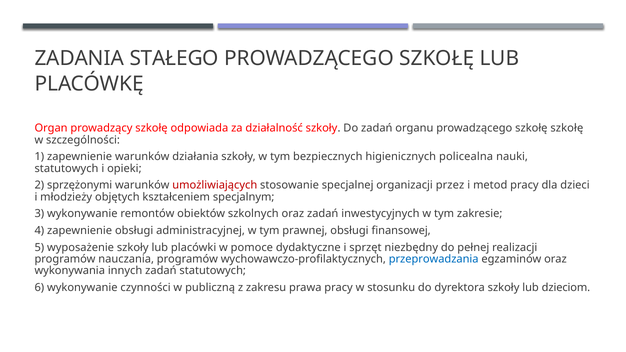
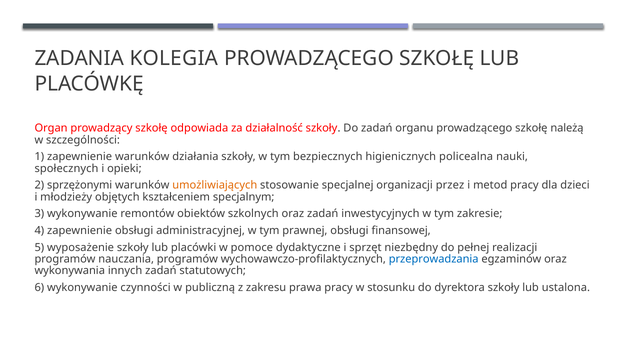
STAŁEGO: STAŁEGO -> KOLEGIA
szkołę szkołę: szkołę -> należą
statutowych at (66, 169): statutowych -> społecznych
umożliwiających colour: red -> orange
dzieciom: dzieciom -> ustalona
